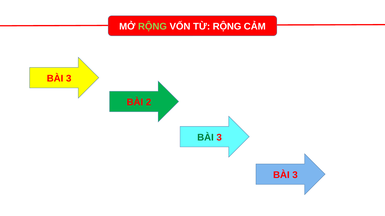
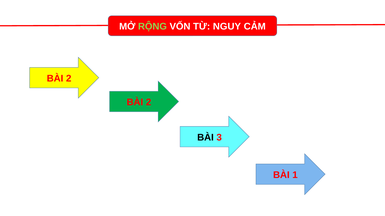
TỪ RỘNG: RỘNG -> NGUY
3 at (69, 79): 3 -> 2
BÀI at (206, 138) colour: green -> black
3 at (295, 175): 3 -> 1
